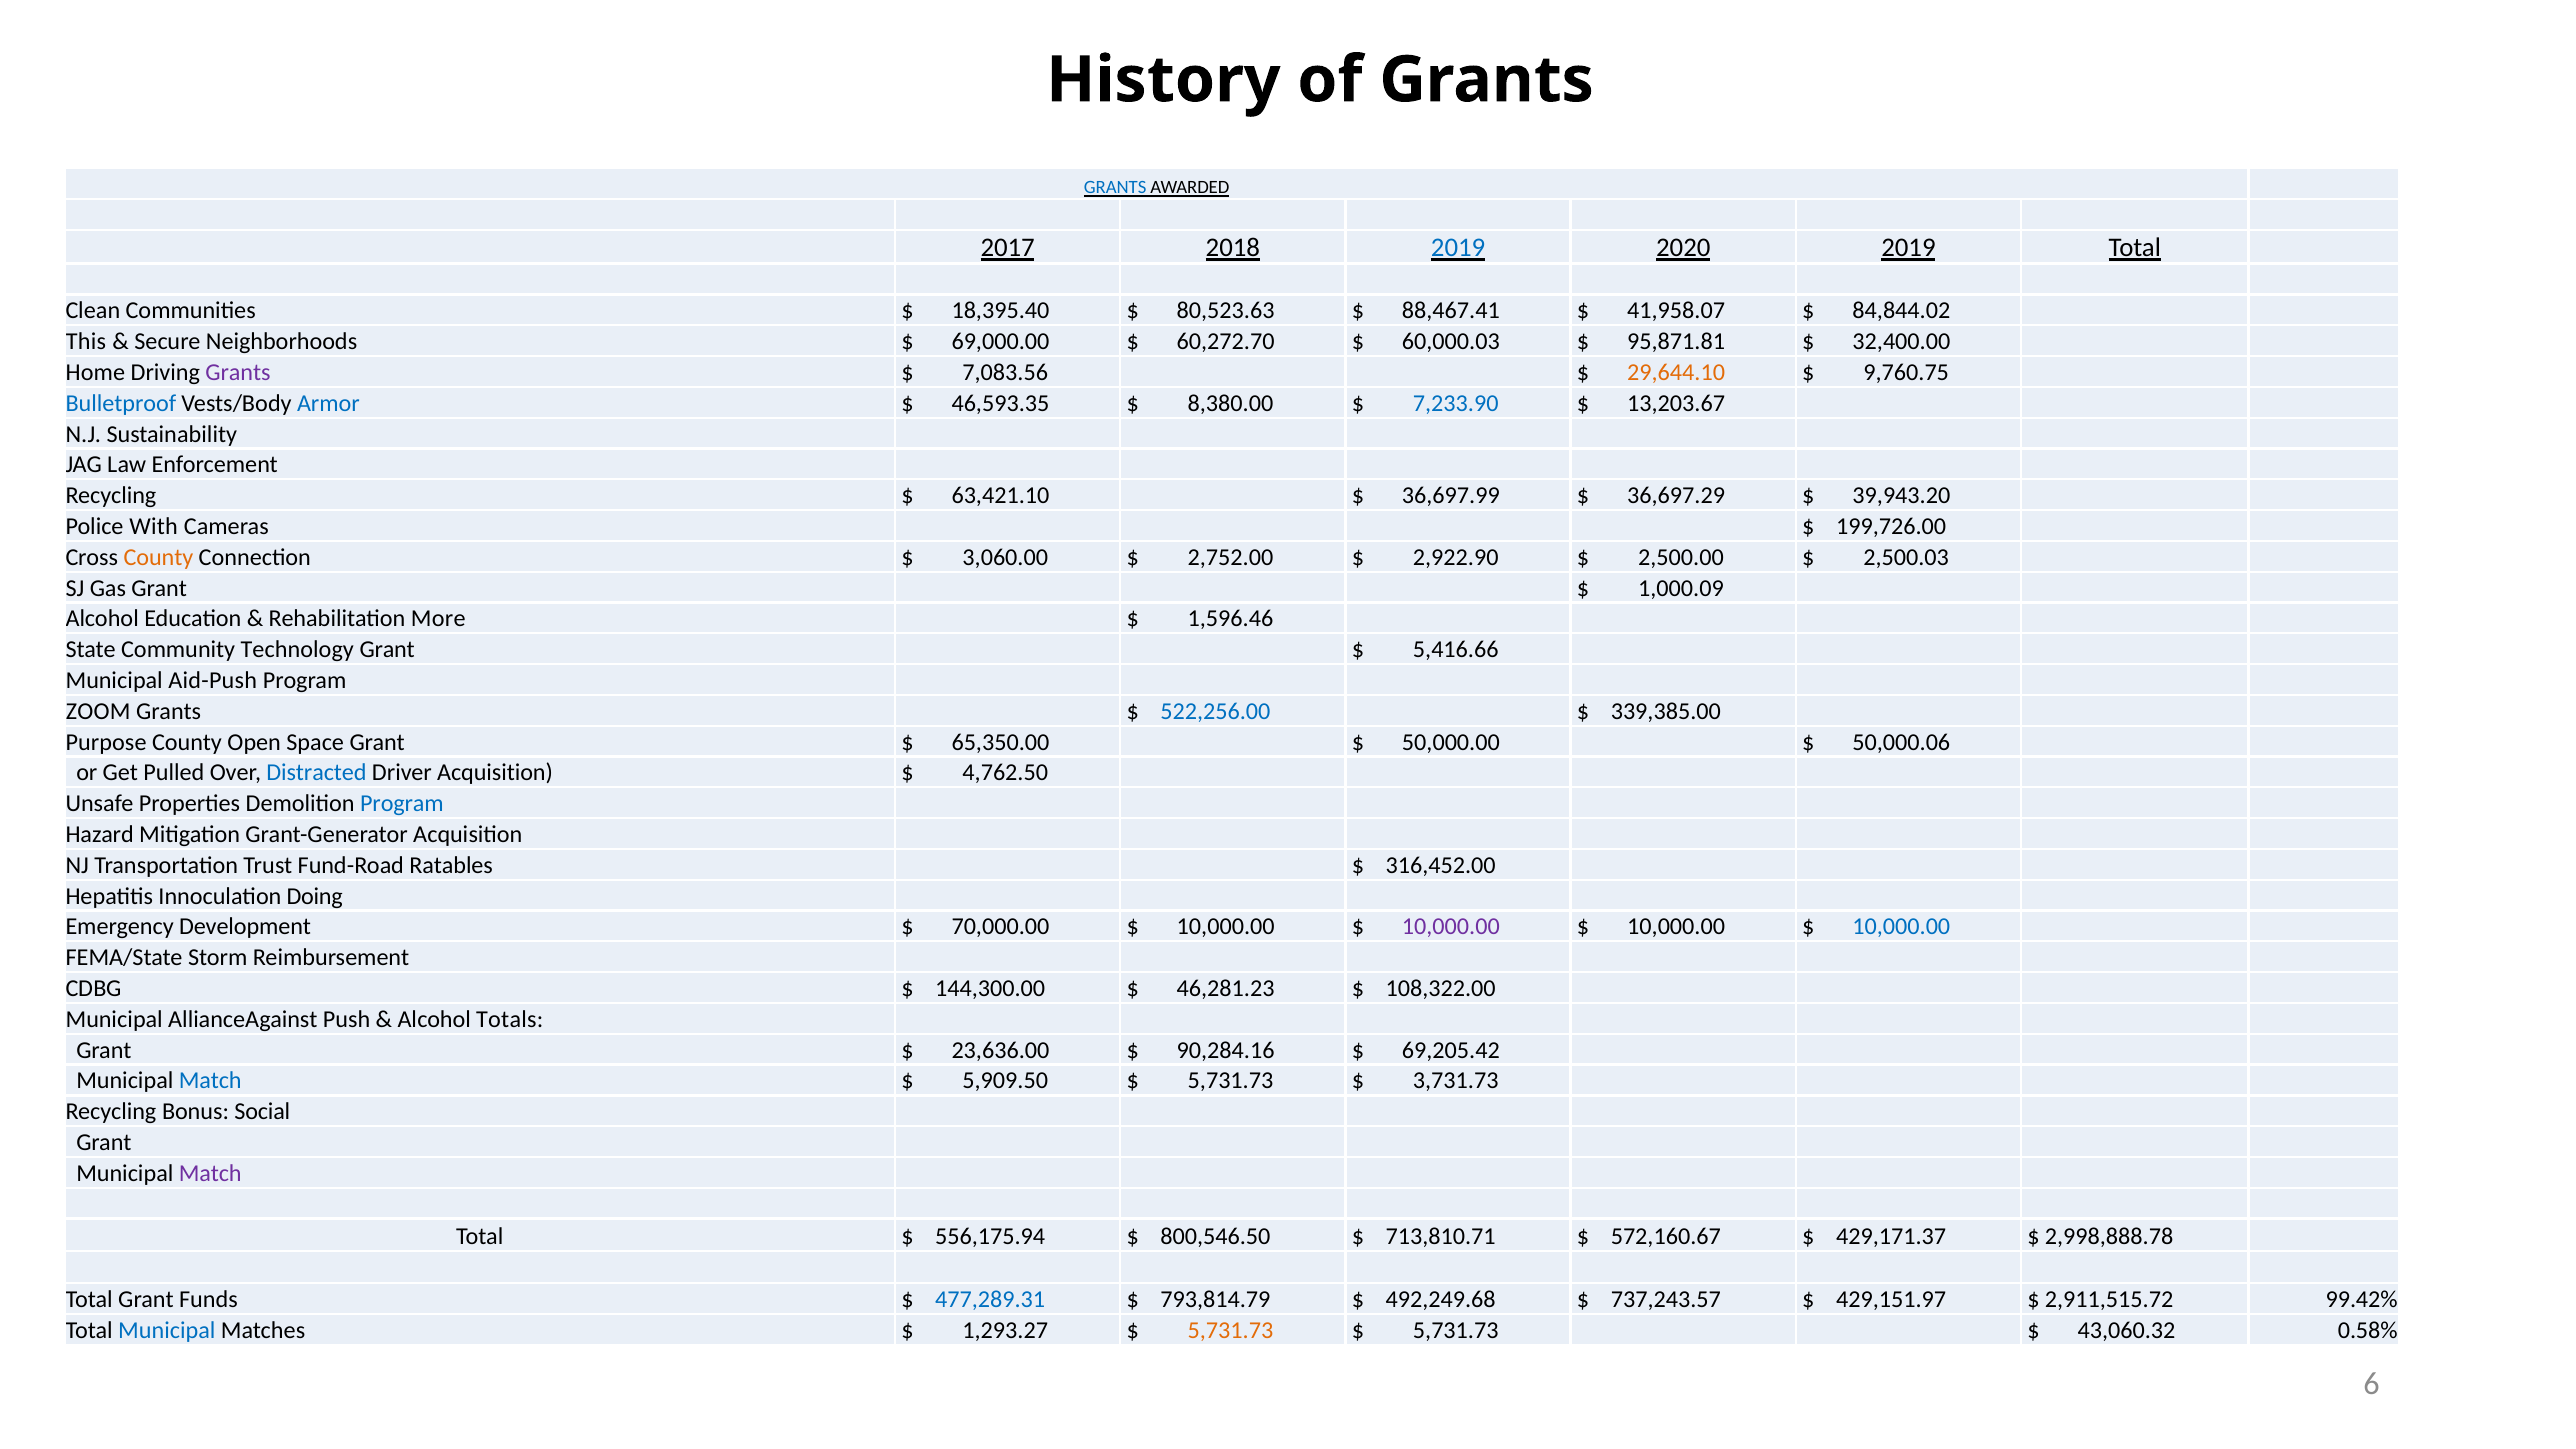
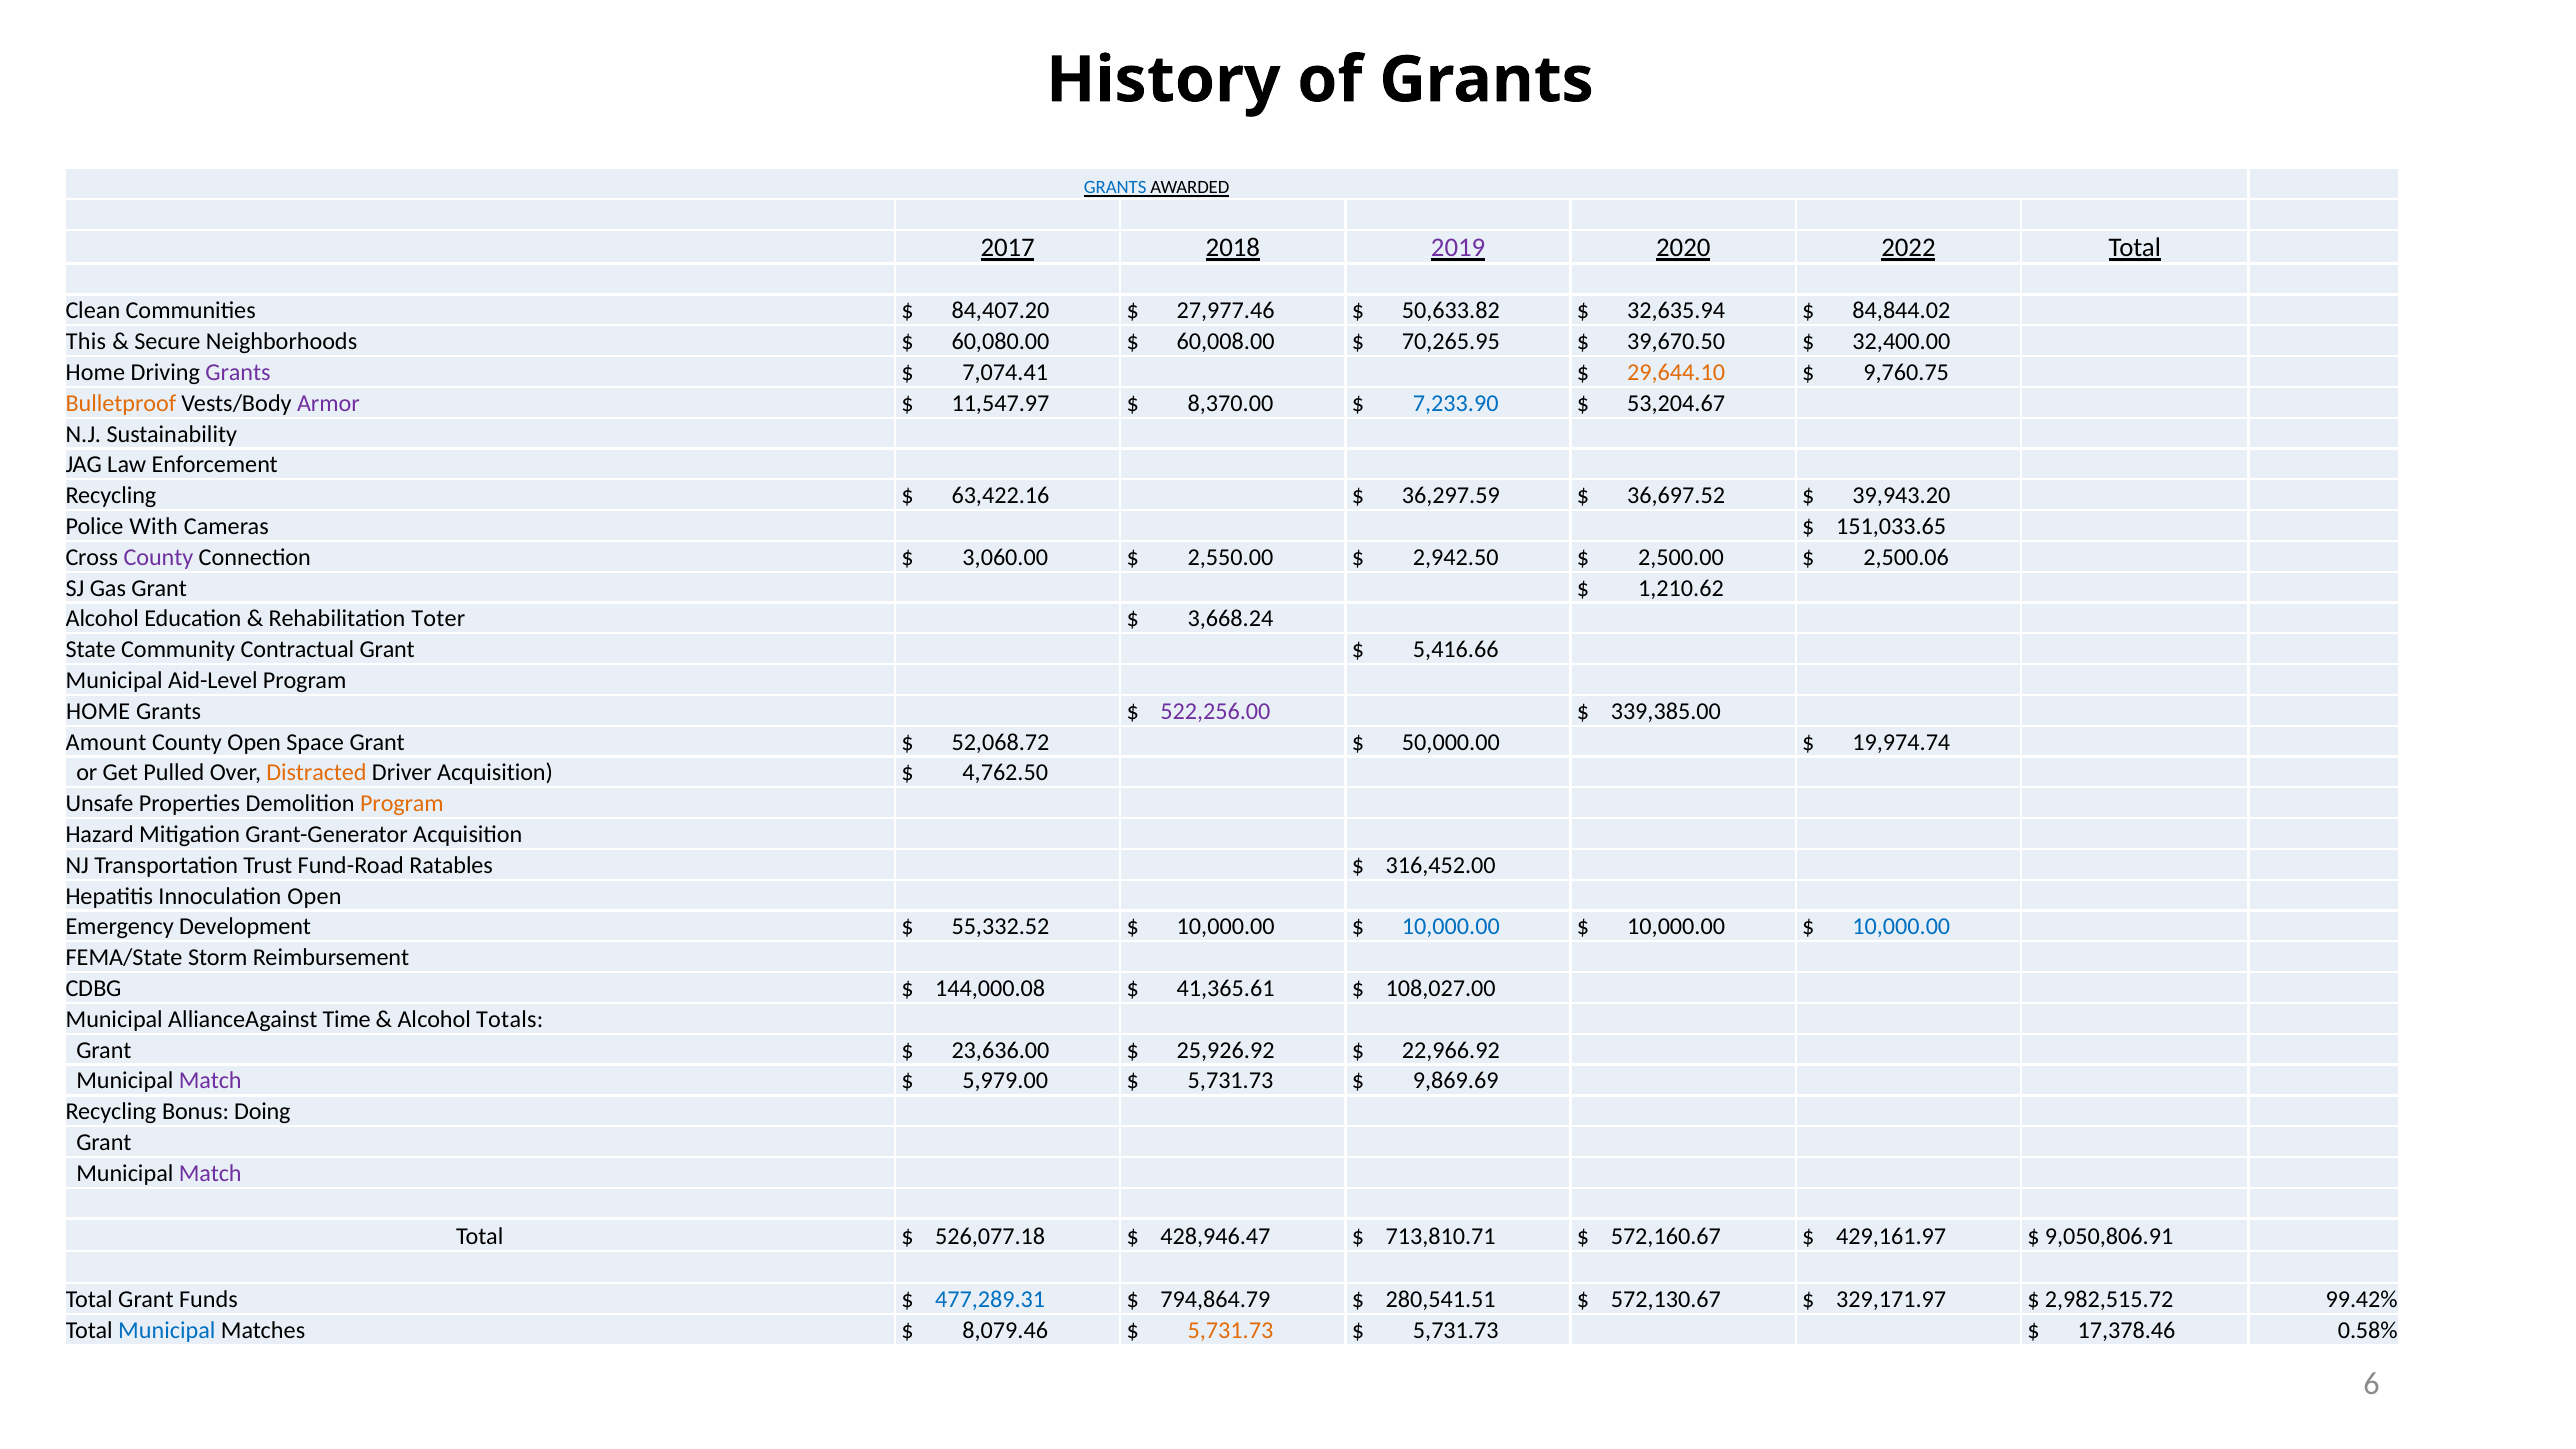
2019 at (1458, 248) colour: blue -> purple
2020 2019: 2019 -> 2022
18,395.40: 18,395.40 -> 84,407.20
80,523.63: 80,523.63 -> 27,977.46
88,467.41: 88,467.41 -> 50,633.82
41,958.07: 41,958.07 -> 32,635.94
69,000.00: 69,000.00 -> 60,080.00
60,272.70: 60,272.70 -> 60,008.00
60,000.03: 60,000.03 -> 70,265.95
95,871.81: 95,871.81 -> 39,670.50
7,083.56: 7,083.56 -> 7,074.41
Bulletproof colour: blue -> orange
Armor colour: blue -> purple
46,593.35: 46,593.35 -> 11,547.97
8,380.00: 8,380.00 -> 8,370.00
13,203.67: 13,203.67 -> 53,204.67
63,421.10: 63,421.10 -> 63,422.16
36,697.99: 36,697.99 -> 36,297.59
36,697.29: 36,697.29 -> 36,697.52
199,726.00: 199,726.00 -> 151,033.65
County at (158, 557) colour: orange -> purple
2,752.00: 2,752.00 -> 2,550.00
2,922.90: 2,922.90 -> 2,942.50
2,500.03: 2,500.03 -> 2,500.06
1,000.09: 1,000.09 -> 1,210.62
More: More -> Toter
1,596.46: 1,596.46 -> 3,668.24
Technology: Technology -> Contractual
Aid-Push: Aid-Push -> Aid-Level
ZOOM at (98, 711): ZOOM -> HOME
522,256.00 colour: blue -> purple
Purpose: Purpose -> Amount
65,350.00: 65,350.00 -> 52,068.72
50,000.06: 50,000.06 -> 19,974.74
Distracted colour: blue -> orange
Program at (402, 804) colour: blue -> orange
Innoculation Doing: Doing -> Open
70,000.00: 70,000.00 -> 55,332.52
10,000.00 at (1451, 927) colour: purple -> blue
144,300.00: 144,300.00 -> 144,000.08
46,281.23: 46,281.23 -> 41,365.61
108,322.00: 108,322.00 -> 108,027.00
Push: Push -> Time
90,284.16: 90,284.16 -> 25,926.92
69,205.42: 69,205.42 -> 22,966.92
Match at (210, 1081) colour: blue -> purple
5,909.50: 5,909.50 -> 5,979.00
3,731.73: 3,731.73 -> 9,869.69
Social: Social -> Doing
556,175.94: 556,175.94 -> 526,077.18
800,546.50: 800,546.50 -> 428,946.47
429,171.37: 429,171.37 -> 429,161.97
2,998,888.78: 2,998,888.78 -> 9,050,806.91
793,814.79: 793,814.79 -> 794,864.79
492,249.68: 492,249.68 -> 280,541.51
737,243.57: 737,243.57 -> 572,130.67
429,151.97: 429,151.97 -> 329,171.97
2,911,515.72: 2,911,515.72 -> 2,982,515.72
1,293.27: 1,293.27 -> 8,079.46
43,060.32: 43,060.32 -> 17,378.46
